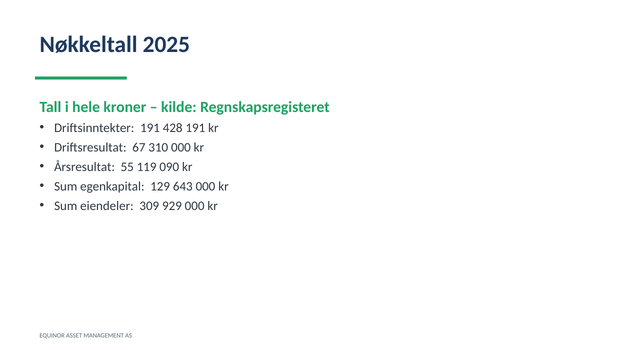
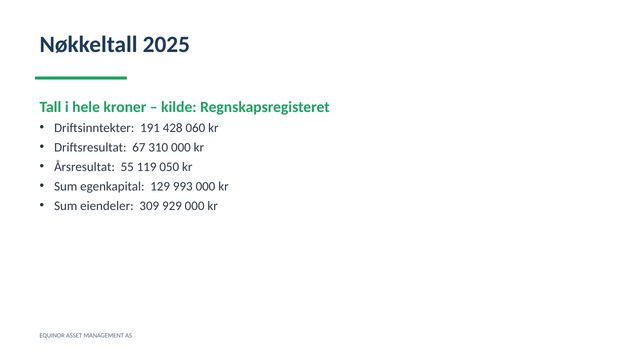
428 191: 191 -> 060
090: 090 -> 050
643: 643 -> 993
